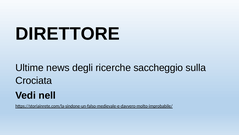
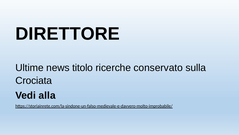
degli: degli -> titolo
saccheggio: saccheggio -> conservato
nell: nell -> alla
